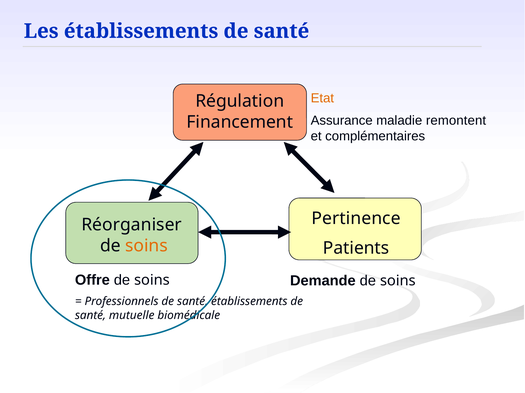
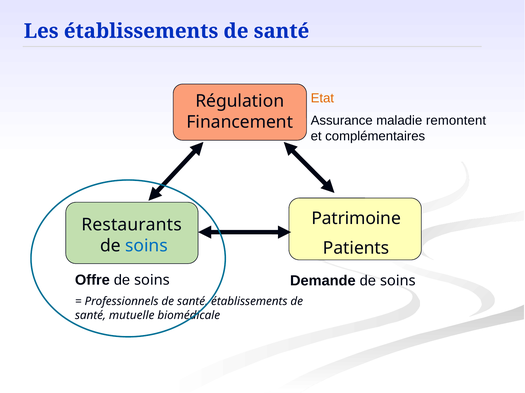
Pertinence: Pertinence -> Patrimoine
Réorganiser: Réorganiser -> Restaurants
soins at (146, 246) colour: orange -> blue
